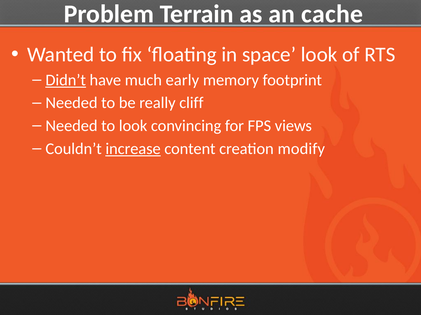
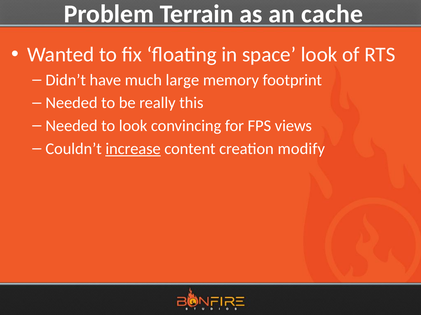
Didn’t underline: present -> none
early: early -> large
cliff: cliff -> this
